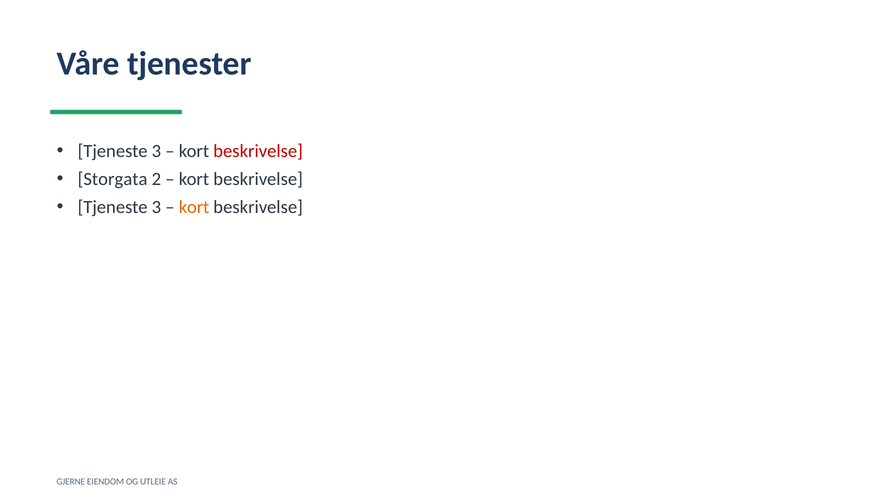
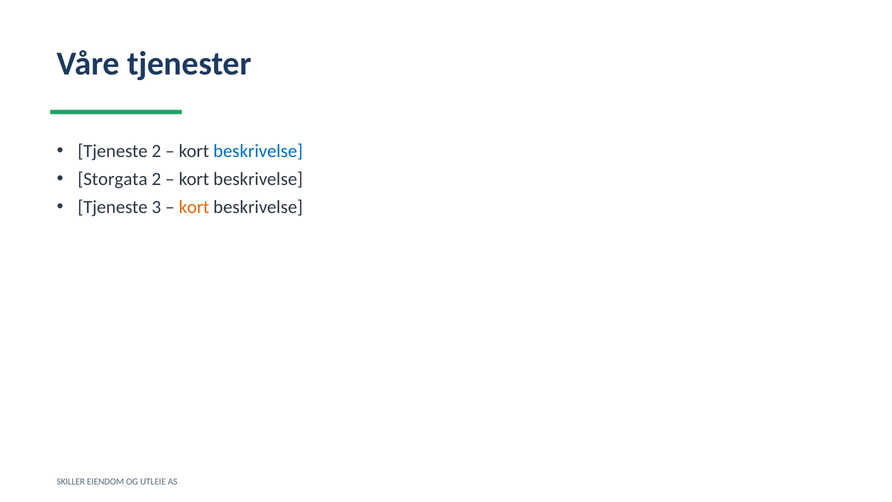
3 at (156, 151): 3 -> 2
beskrivelse at (258, 151) colour: red -> blue
GJERNE: GJERNE -> SKILLER
